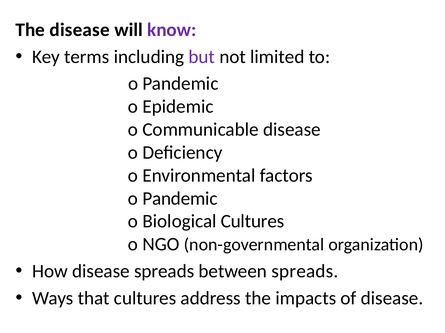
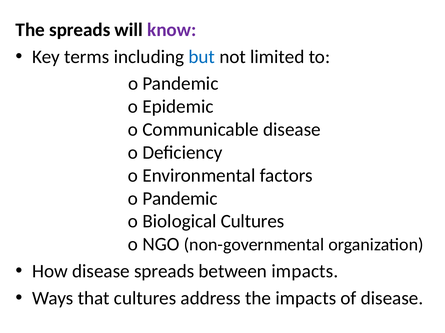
The disease: disease -> spreads
but colour: purple -> blue
between spreads: spreads -> impacts
